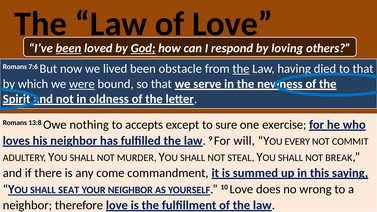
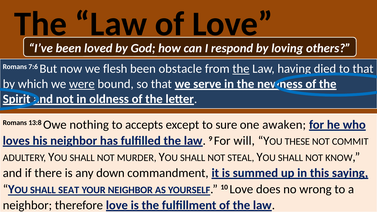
been at (68, 48) underline: present -> none
God underline: present -> none
lived: lived -> flesh
exercise: exercise -> awaken
EVERY: EVERY -> THESE
BREAK: BREAK -> KNOW
come: come -> down
